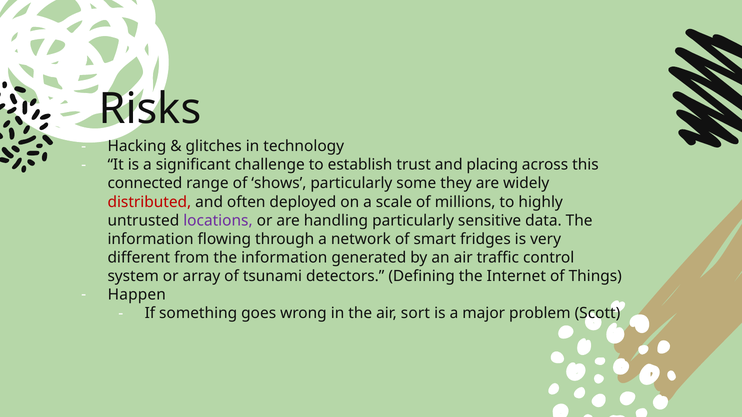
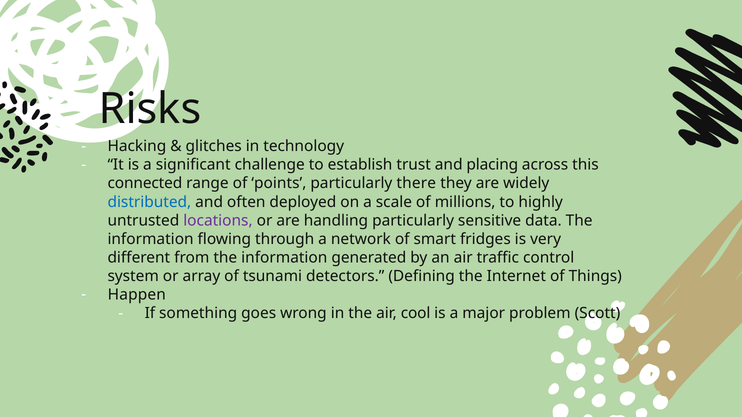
shows: shows -> points
some: some -> there
distributed colour: red -> blue
sort: sort -> cool
